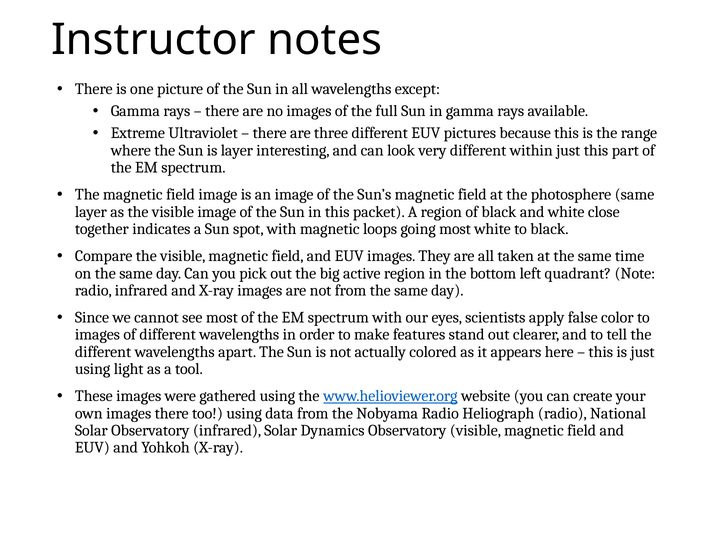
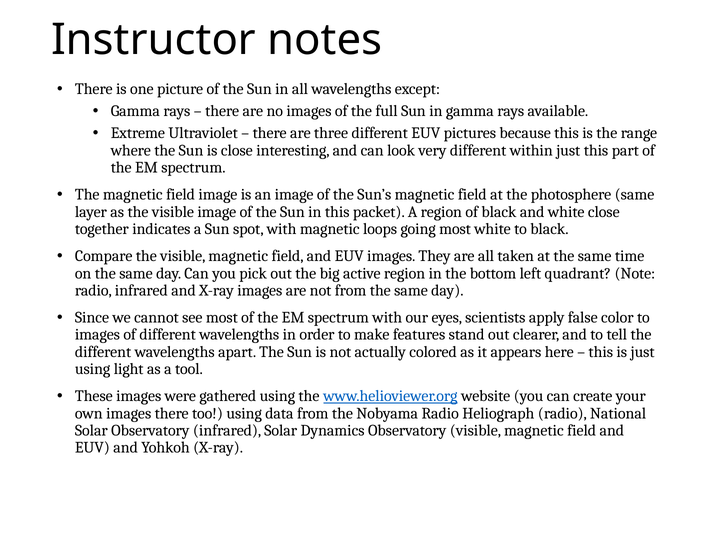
is layer: layer -> close
